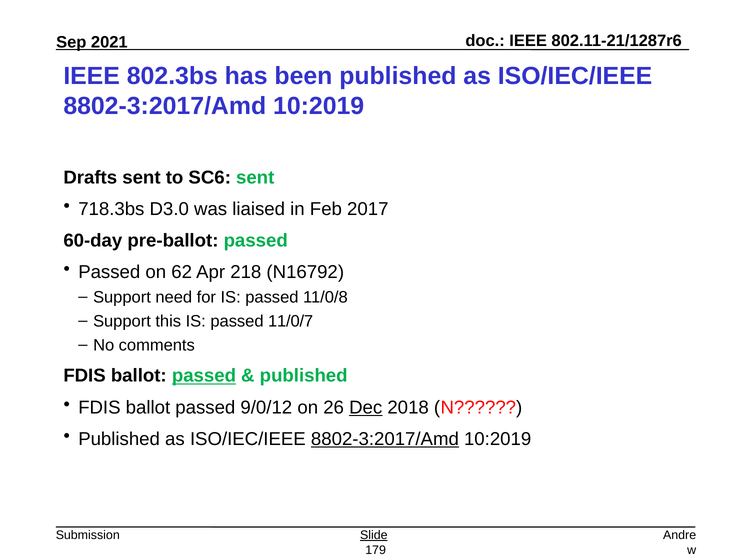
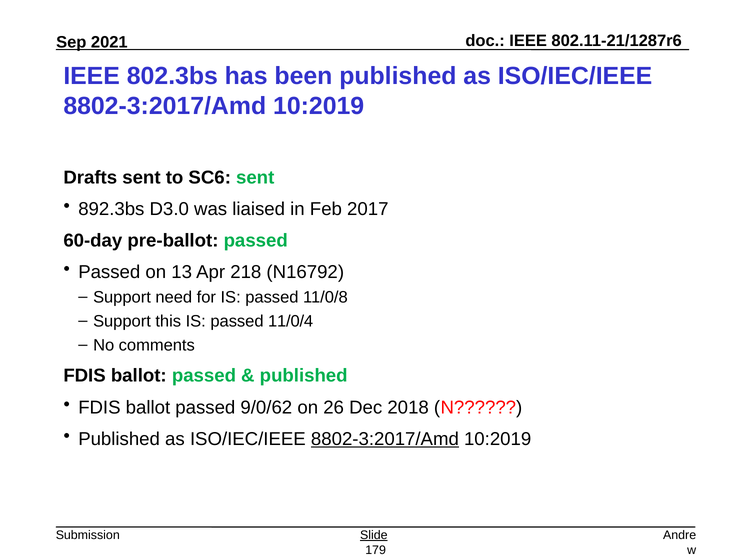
718.3bs: 718.3bs -> 892.3bs
62: 62 -> 13
11/0/7: 11/0/7 -> 11/0/4
passed at (204, 376) underline: present -> none
9/0/12: 9/0/12 -> 9/0/62
Dec underline: present -> none
